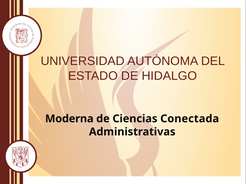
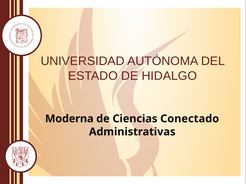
Conectada: Conectada -> Conectado
